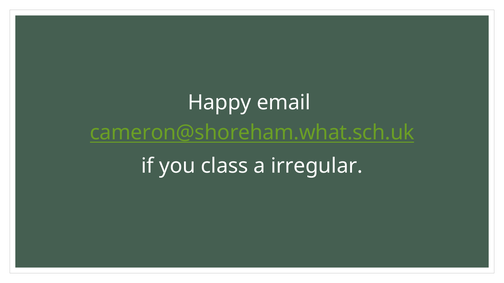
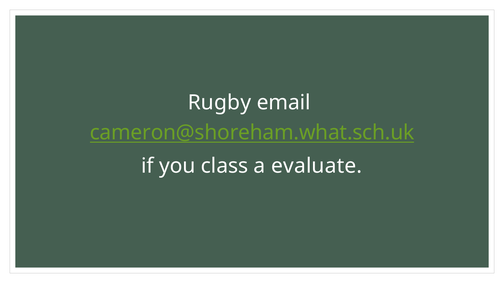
Happy: Happy -> Rugby
irregular: irregular -> evaluate
